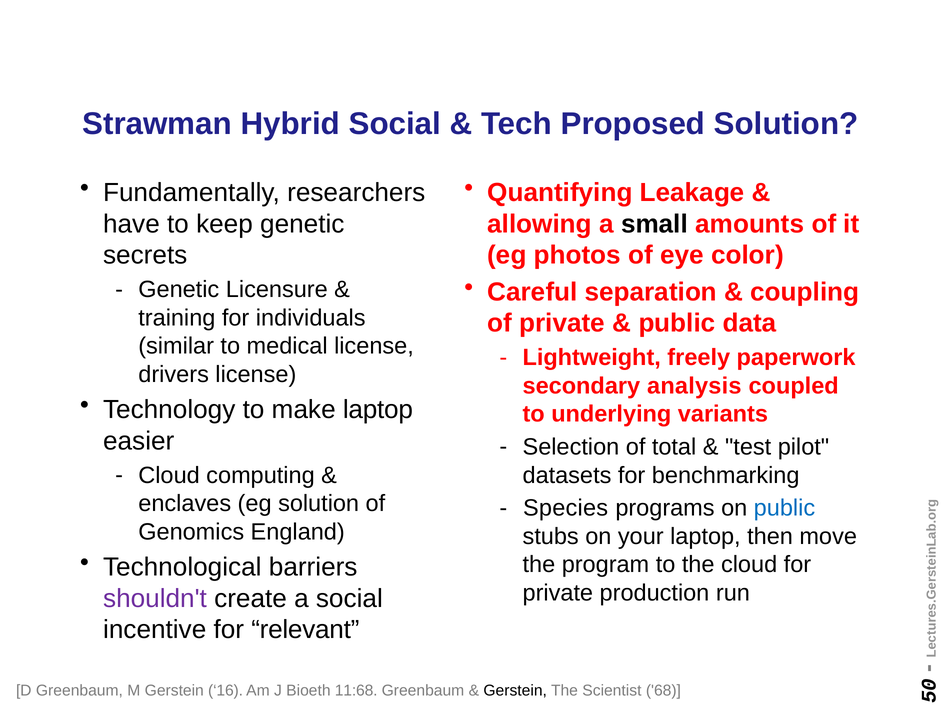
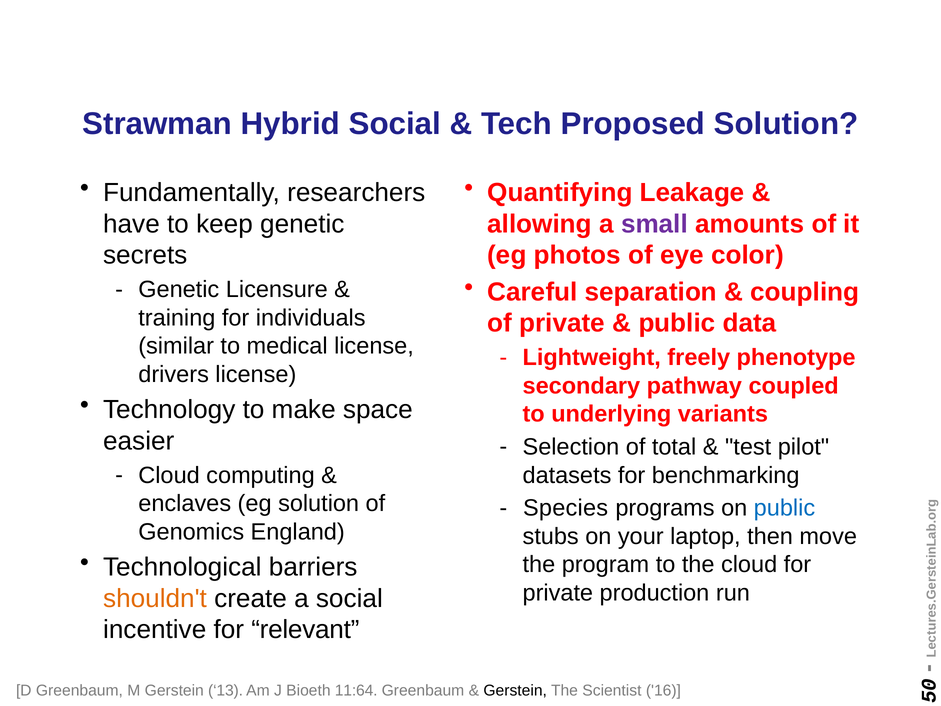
small colour: black -> purple
paperwork: paperwork -> phenotype
analysis: analysis -> pathway
make laptop: laptop -> space
shouldn't colour: purple -> orange
16: 16 -> 13
11:68: 11:68 -> 11:64
68: 68 -> 16
